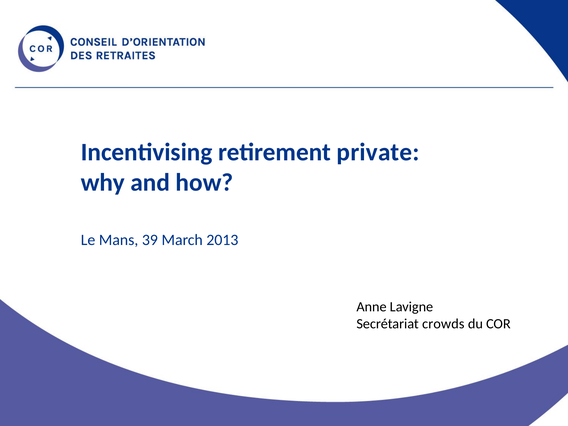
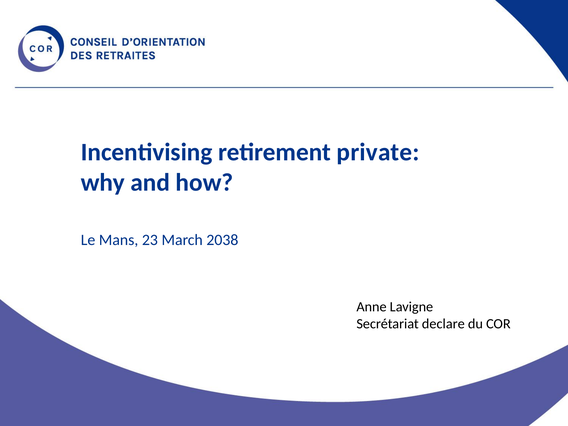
39: 39 -> 23
2013: 2013 -> 2038
crowds: crowds -> declare
